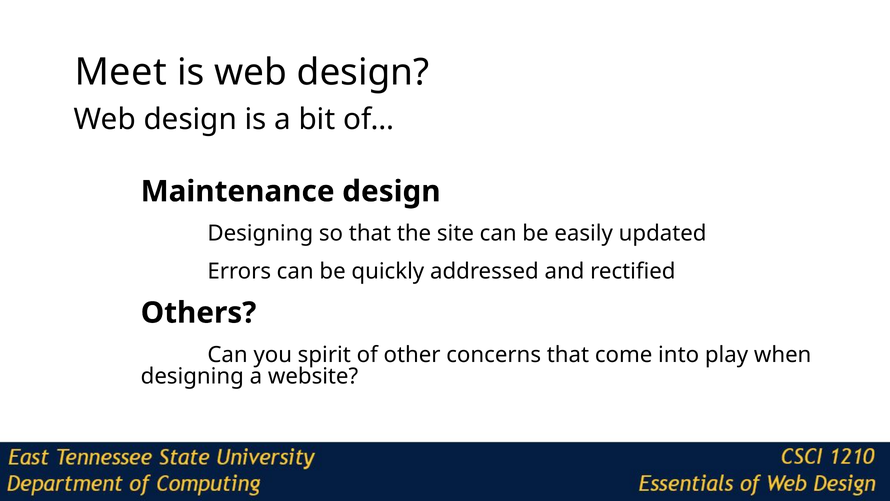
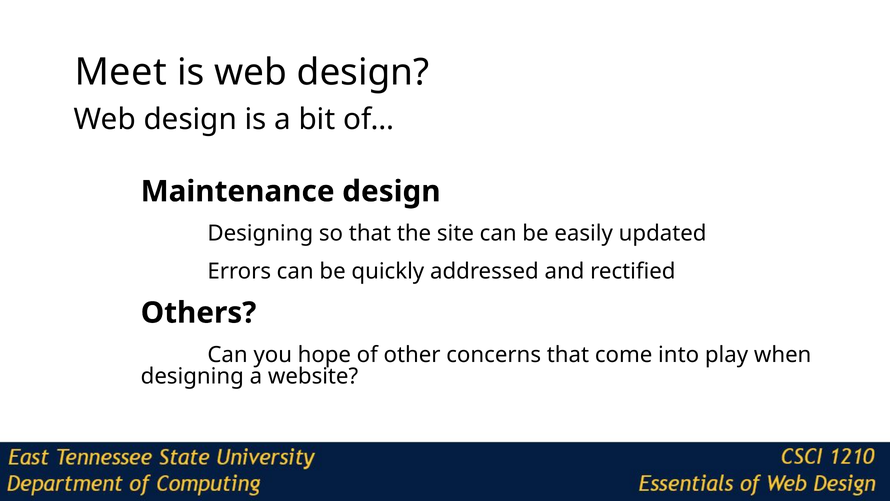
spirit: spirit -> hope
